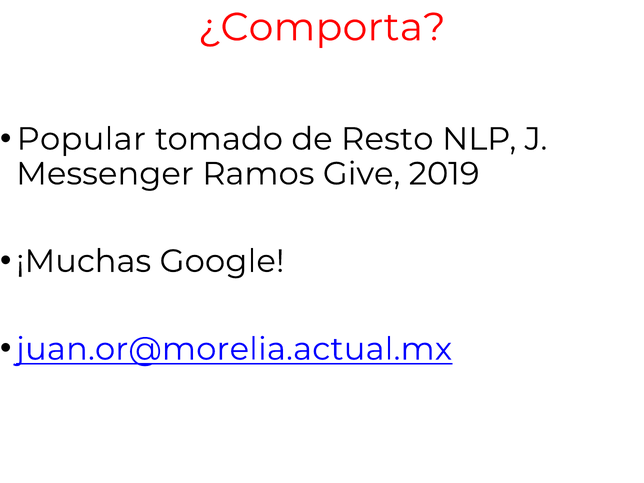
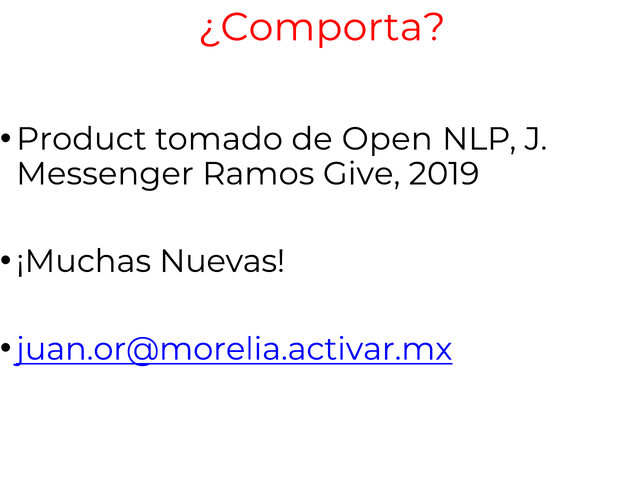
Popular: Popular -> Product
Resto: Resto -> Open
Google: Google -> Nuevas
juan.or@morelia.actual.mx: juan.or@morelia.actual.mx -> juan.or@morelia.activar.mx
